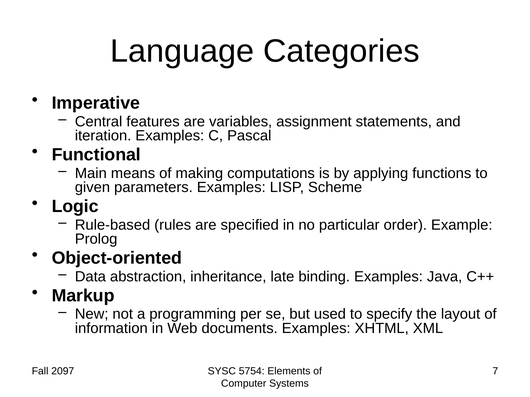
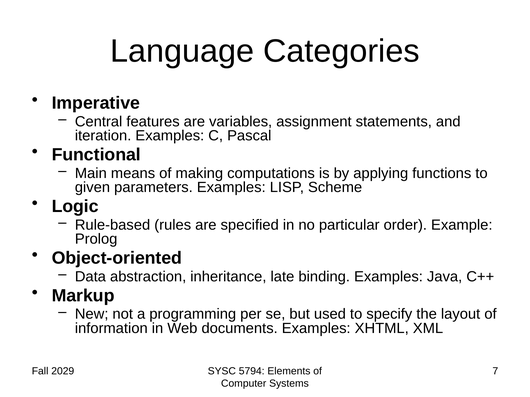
2097: 2097 -> 2029
5754: 5754 -> 5794
